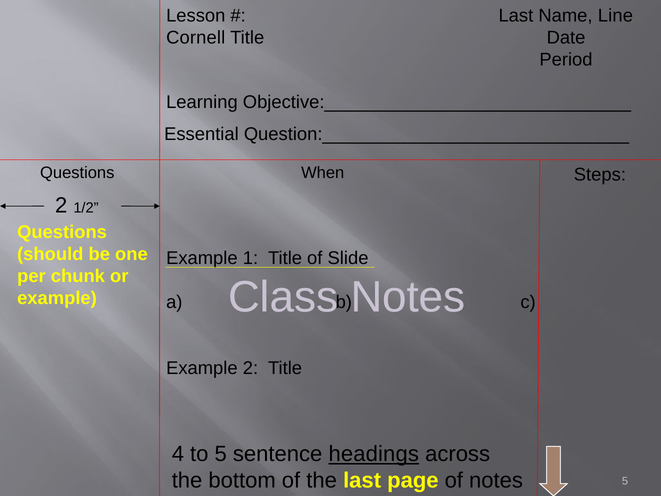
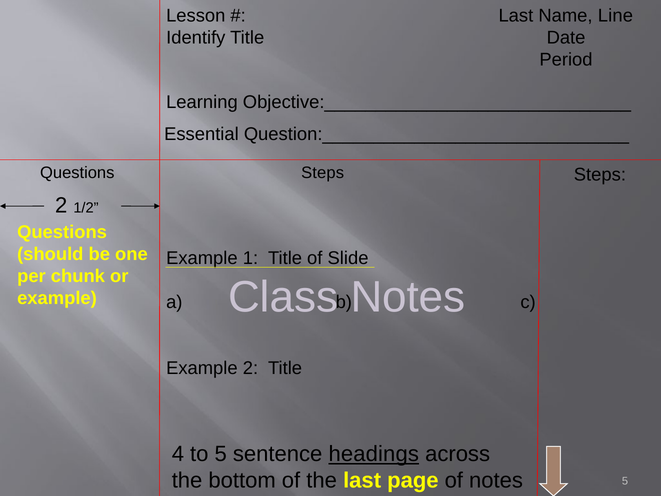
Cornell: Cornell -> Identify
When at (323, 173): When -> Steps
